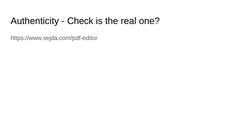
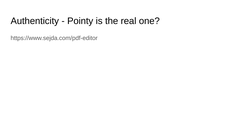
Check: Check -> Pointy
